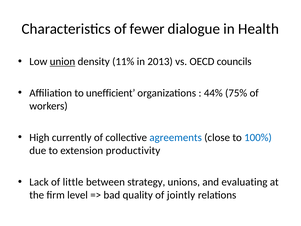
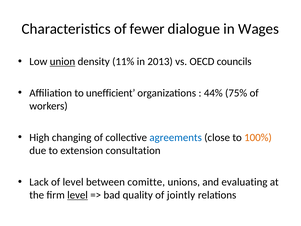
Health: Health -> Wages
currently: currently -> changing
100% colour: blue -> orange
productivity: productivity -> consultation
of little: little -> level
strategy: strategy -> comitte
level at (78, 195) underline: none -> present
